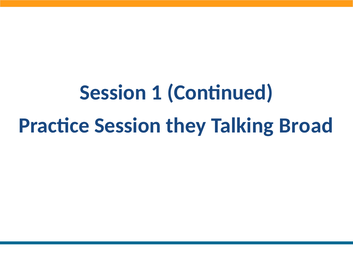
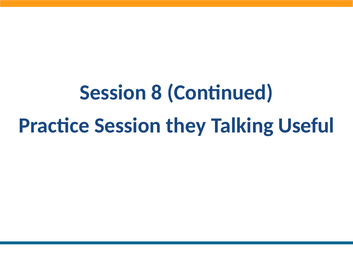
1: 1 -> 8
Broad: Broad -> Useful
